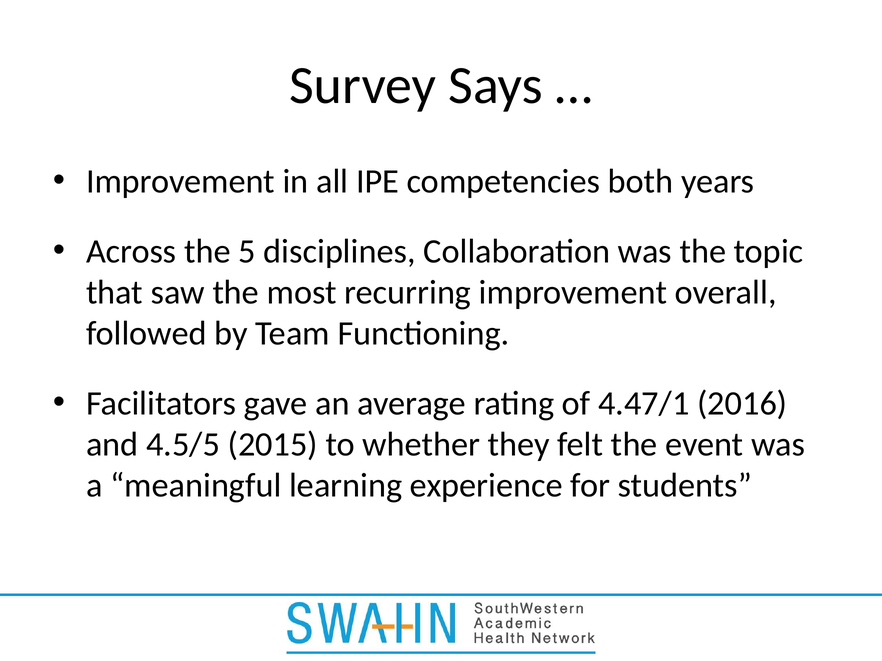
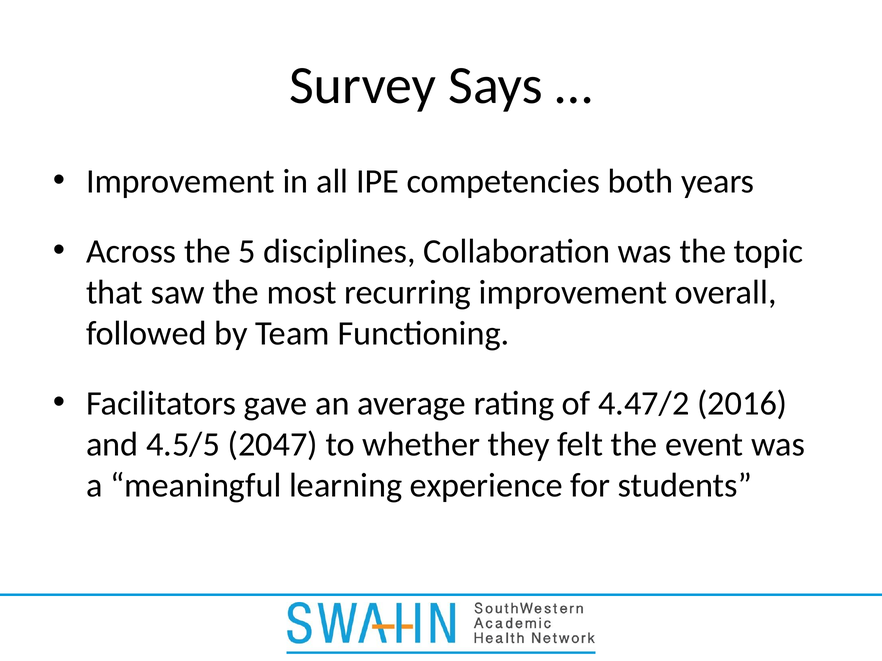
4.47/1: 4.47/1 -> 4.47/2
2015: 2015 -> 2047
